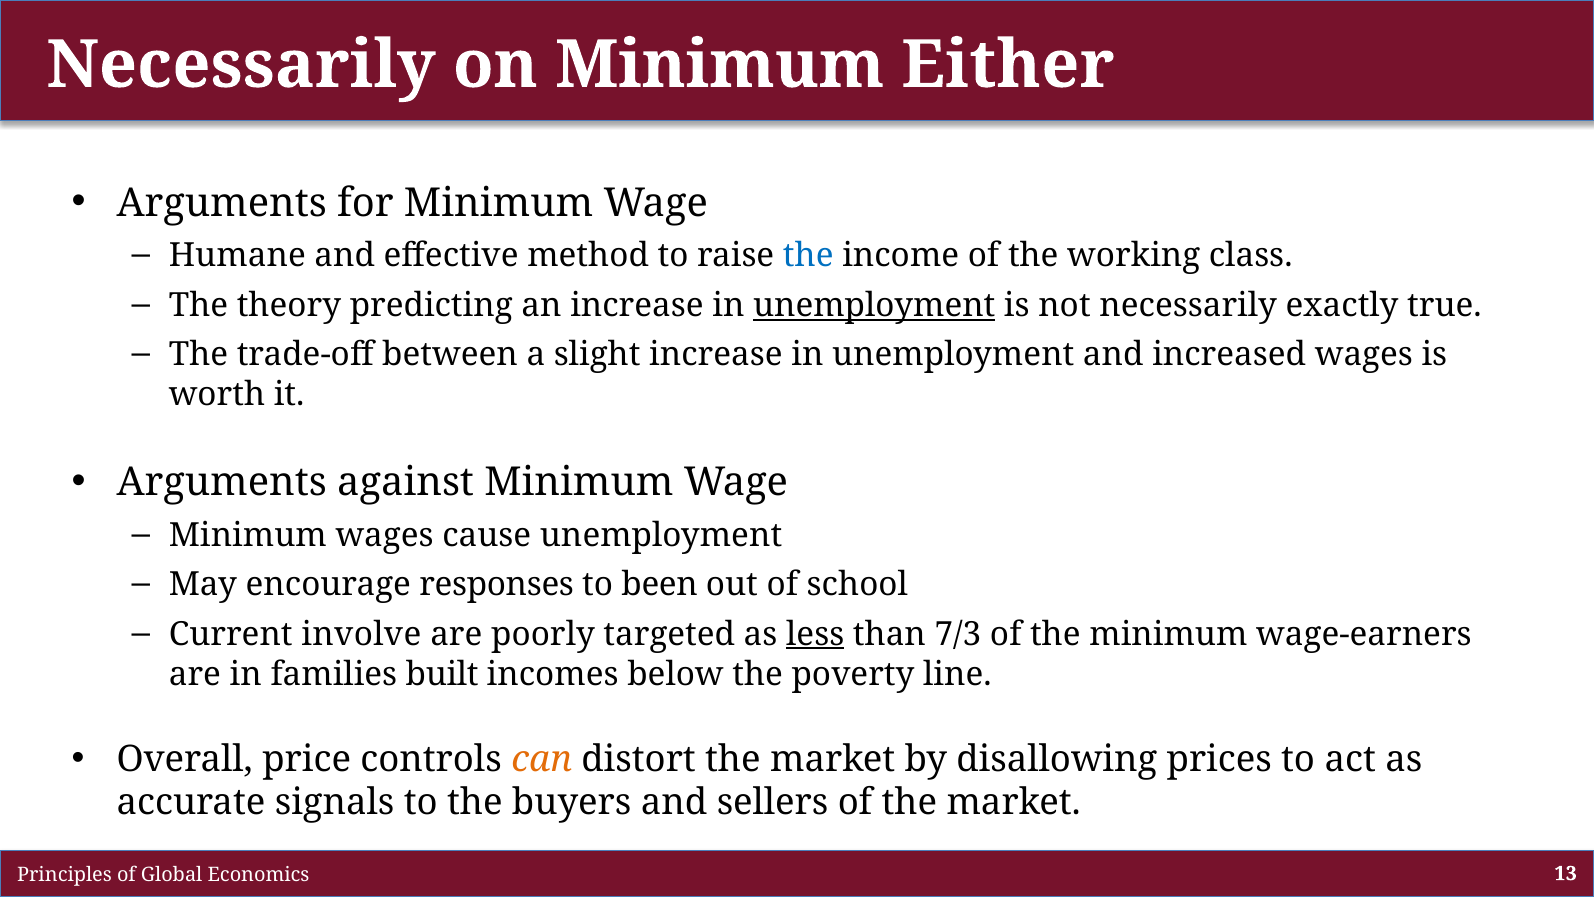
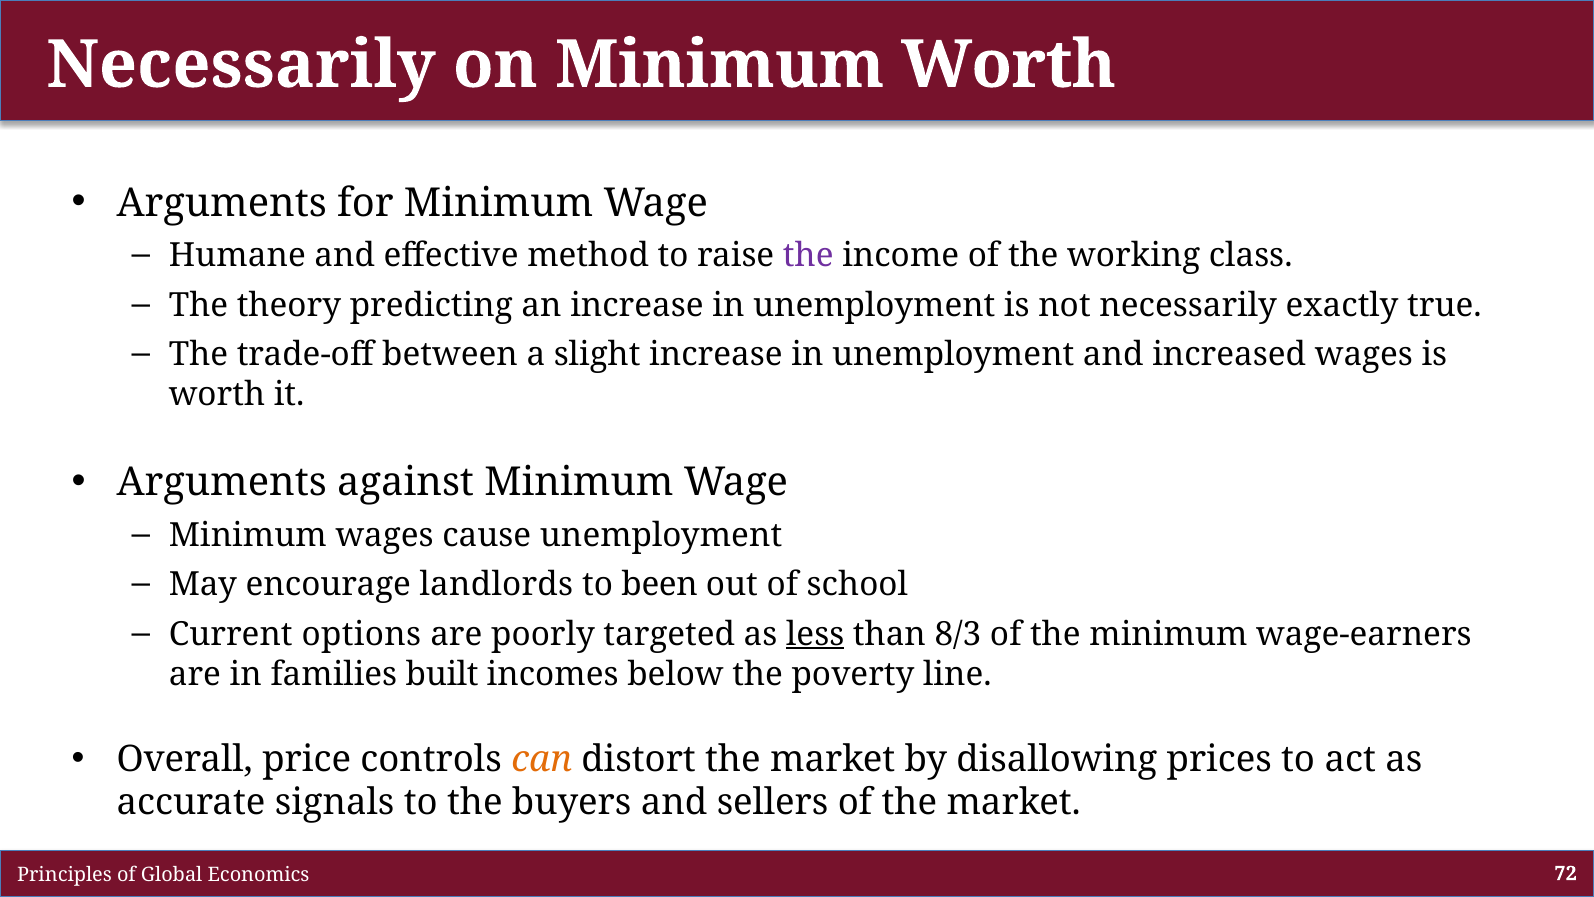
Minimum Either: Either -> Worth
the at (808, 256) colour: blue -> purple
unemployment at (874, 305) underline: present -> none
responses: responses -> landlords
involve: involve -> options
7/3: 7/3 -> 8/3
13: 13 -> 72
